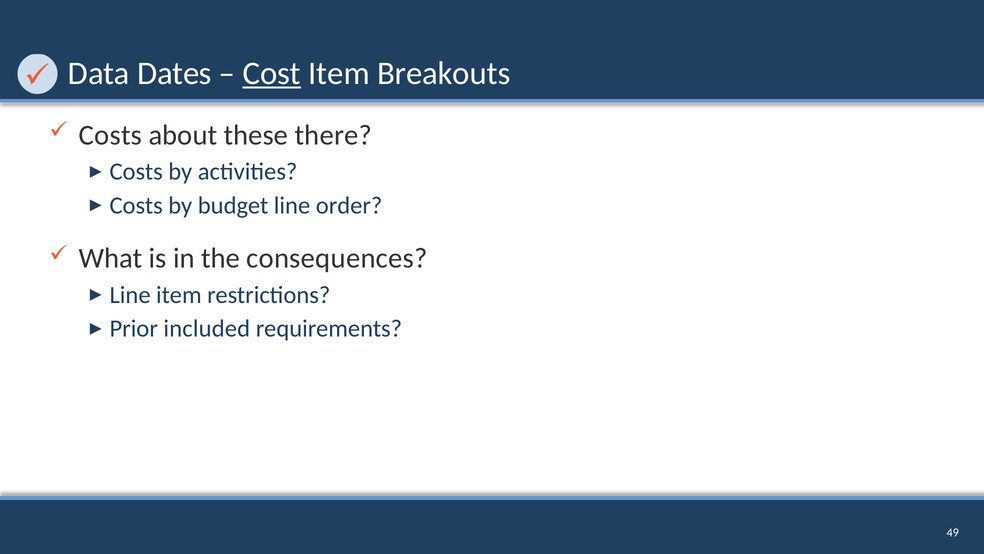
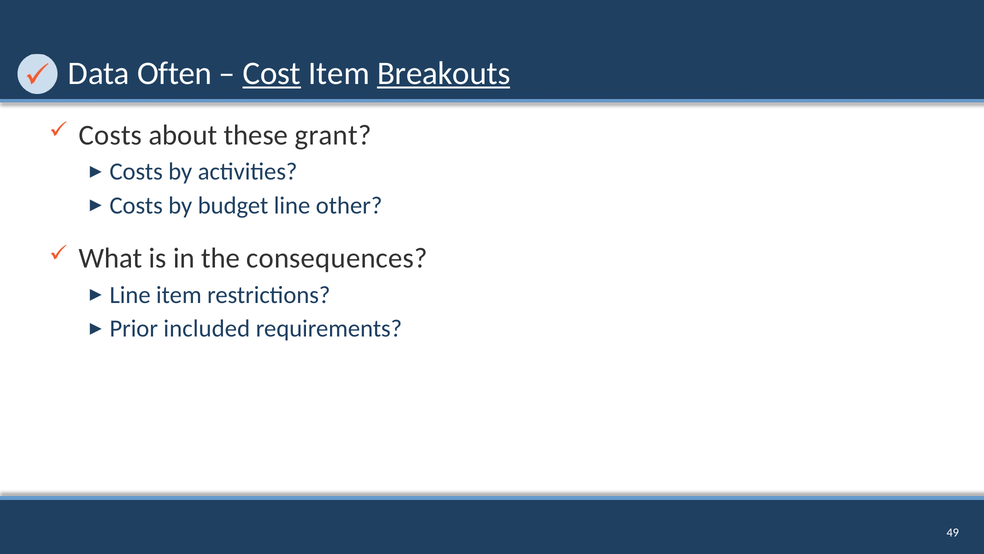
Dates: Dates -> Often
Breakouts underline: none -> present
there: there -> grant
order: order -> other
